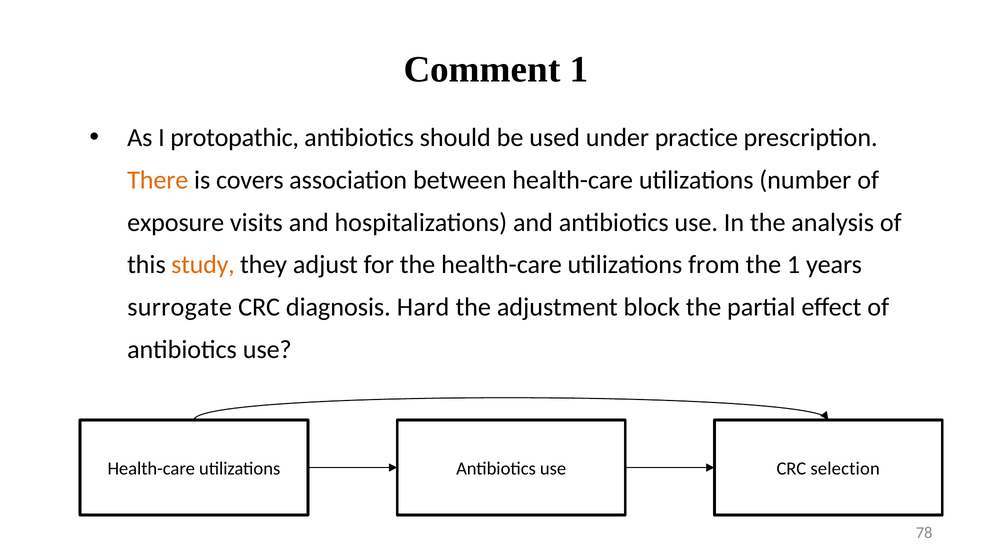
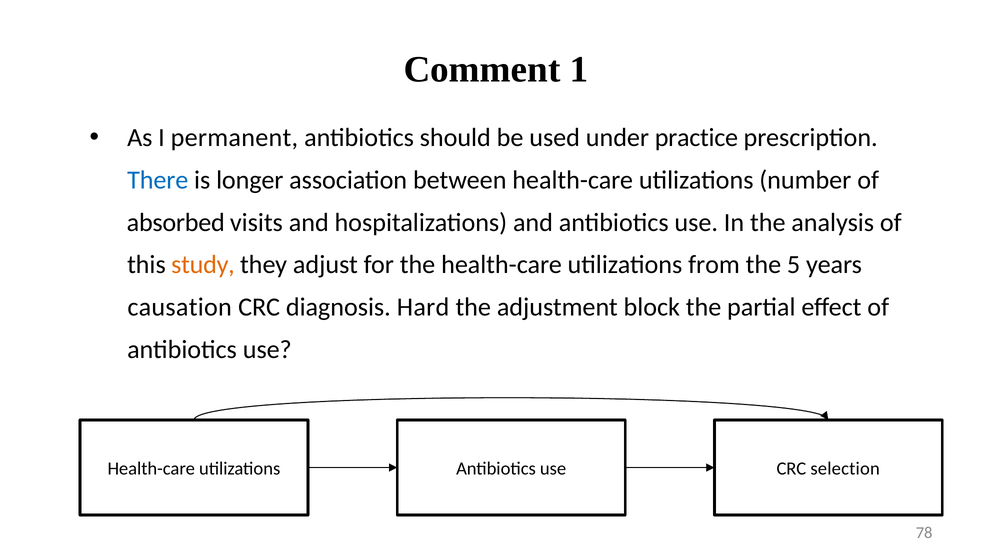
protopathic: protopathic -> permanent
There colour: orange -> blue
covers: covers -> longer
exposure: exposure -> absorbed
the 1: 1 -> 5
surrogate: surrogate -> causation
